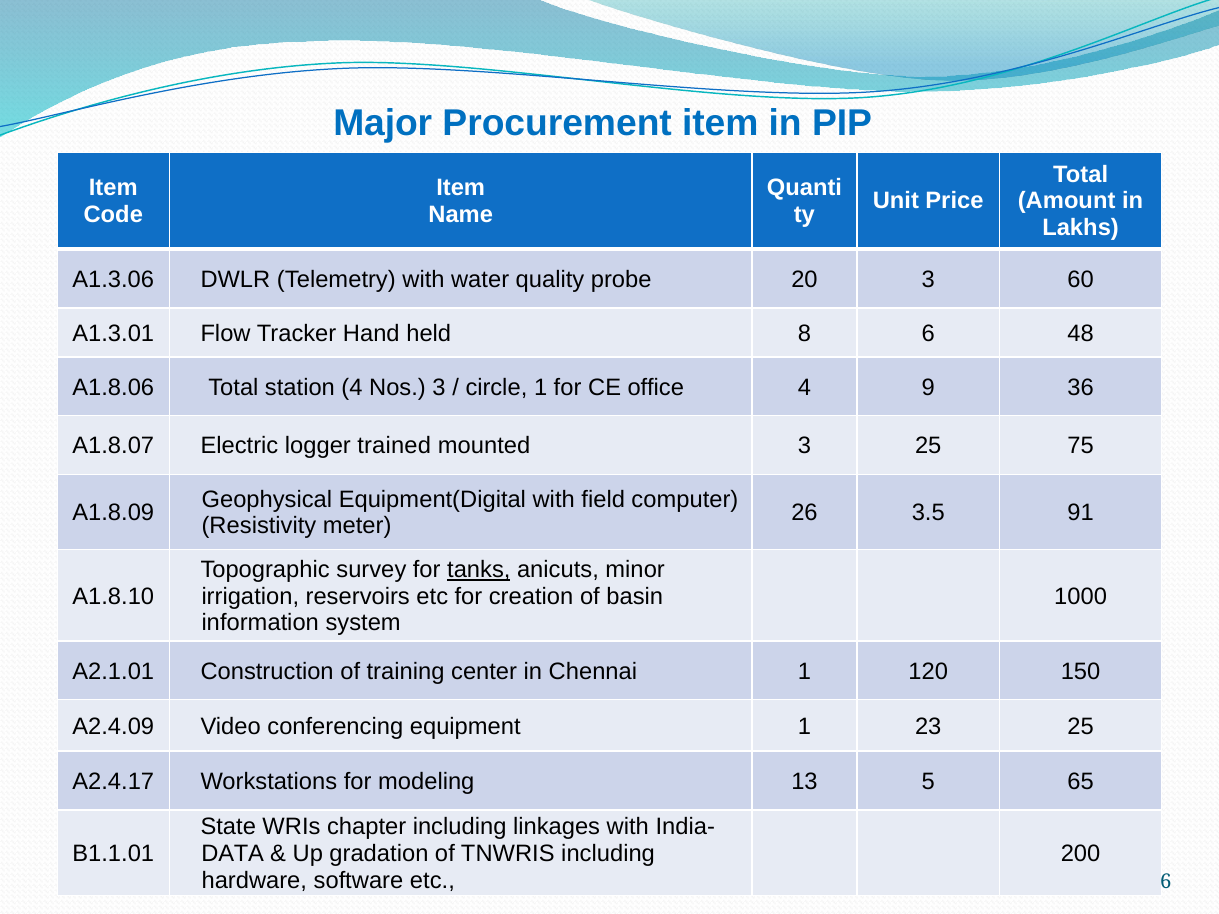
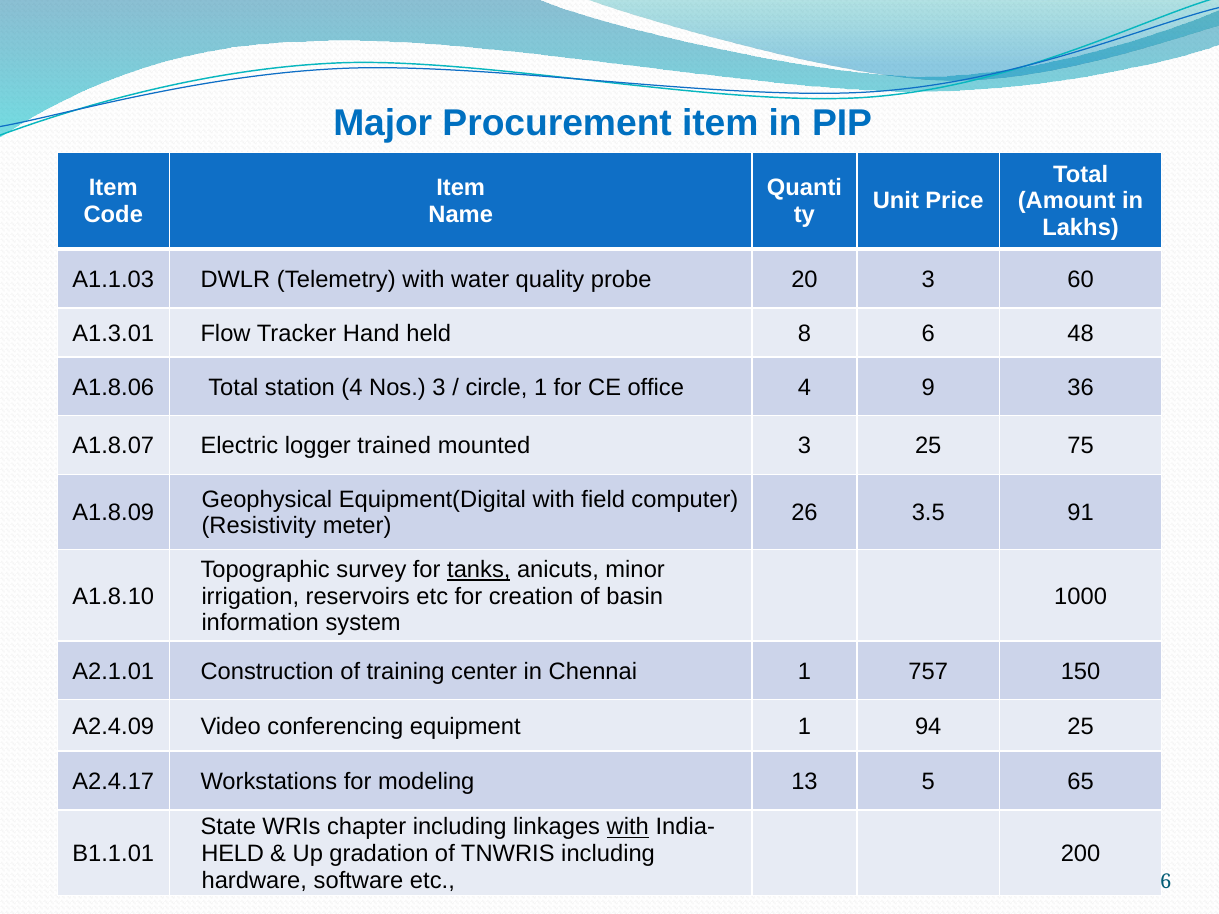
A1.3.06: A1.3.06 -> A1.1.03
120: 120 -> 757
23: 23 -> 94
with at (628, 827) underline: none -> present
DATA at (233, 854): DATA -> HELD
